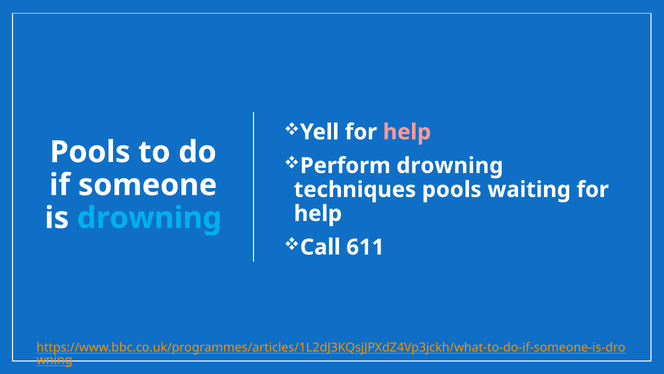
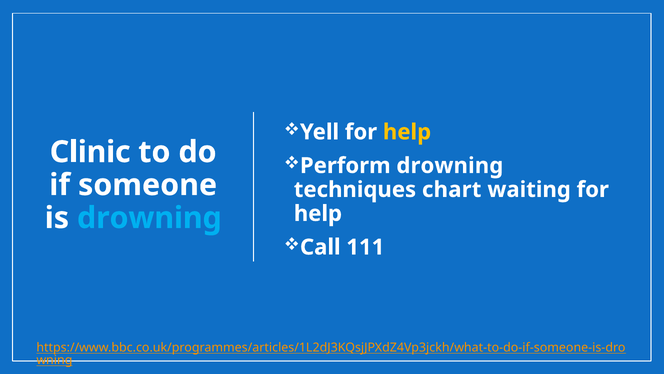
help at (407, 132) colour: pink -> yellow
Pools at (90, 152): Pools -> Clinic
techniques pools: pools -> chart
611: 611 -> 111
